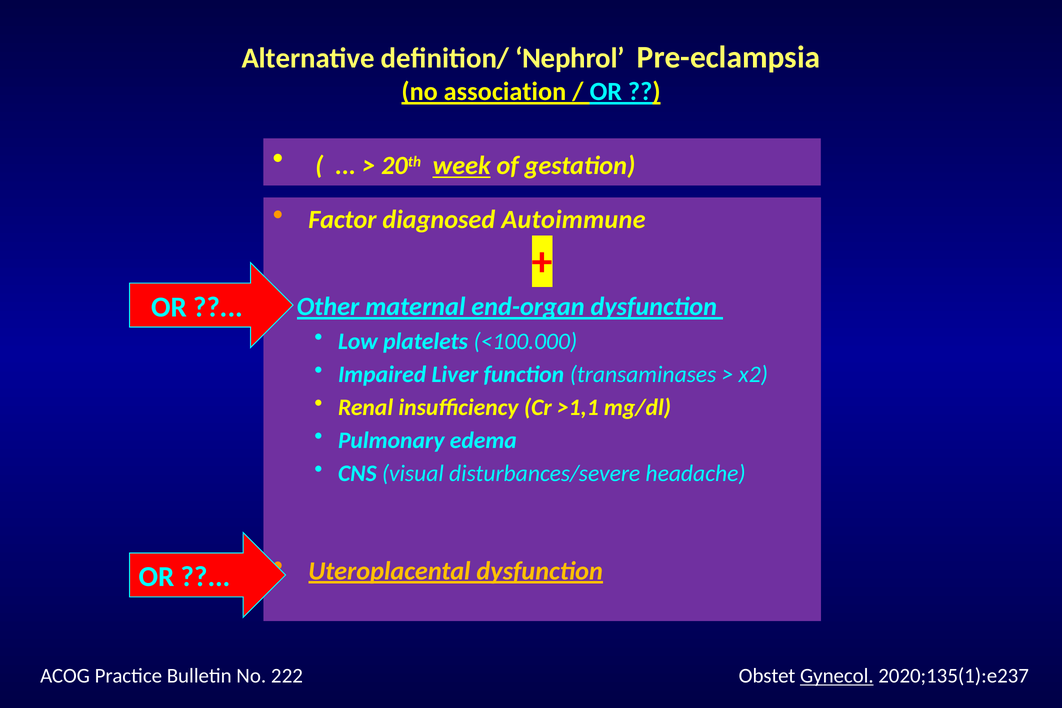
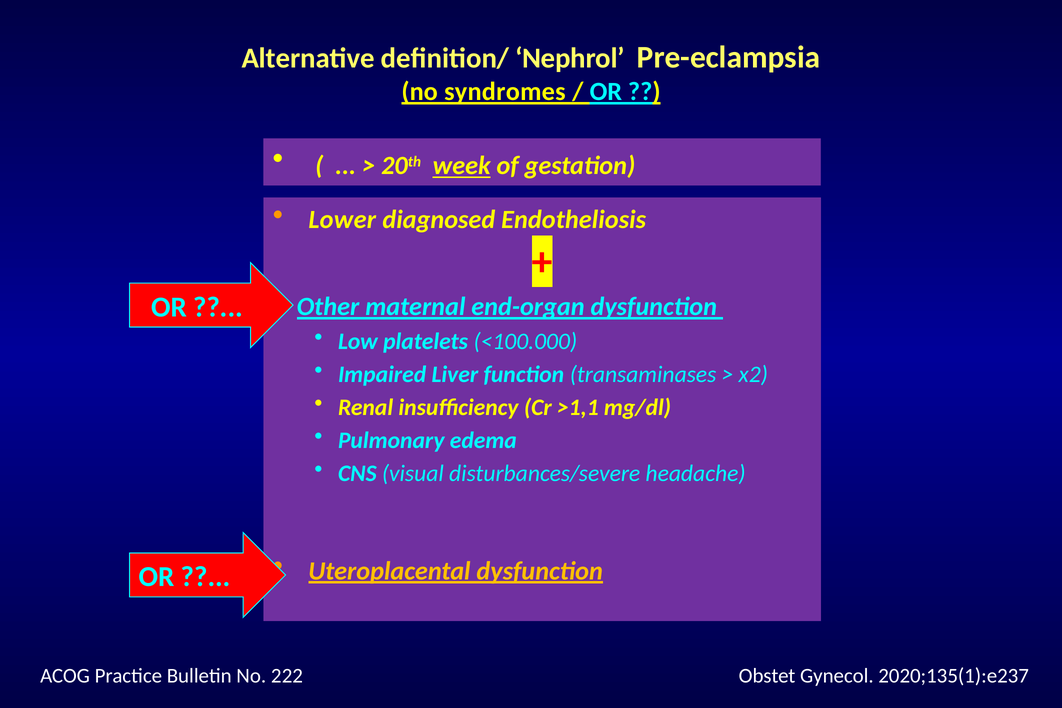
association: association -> syndromes
Factor: Factor -> Lower
Autoimmune: Autoimmune -> Endotheliosis
Gynecol underline: present -> none
